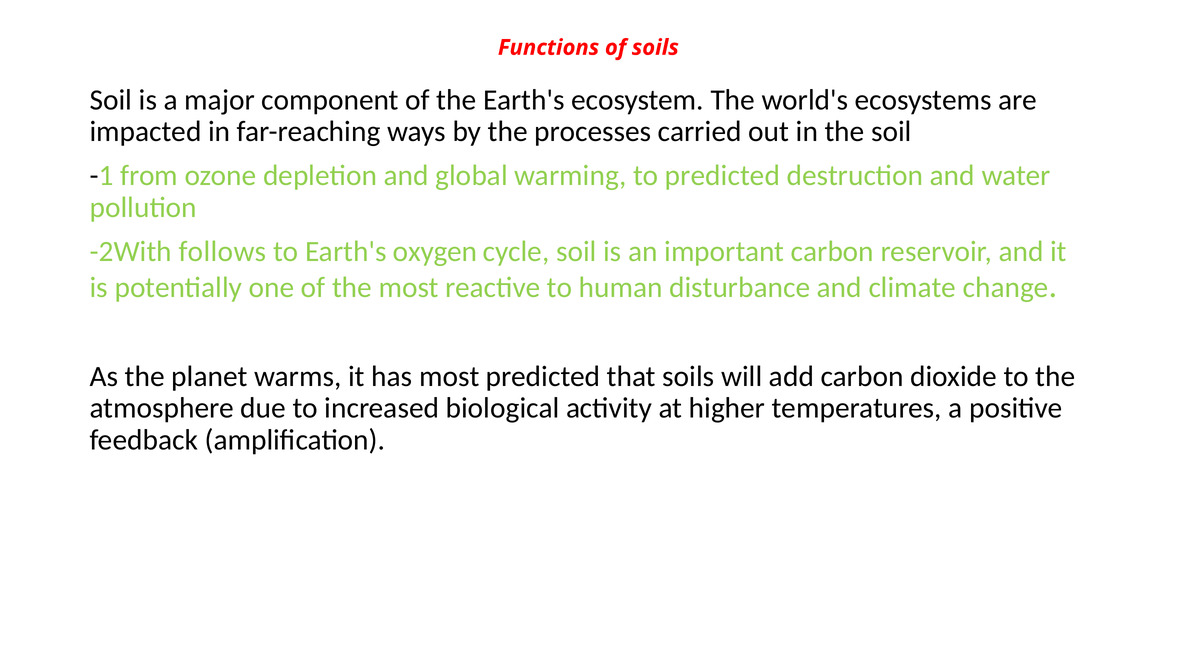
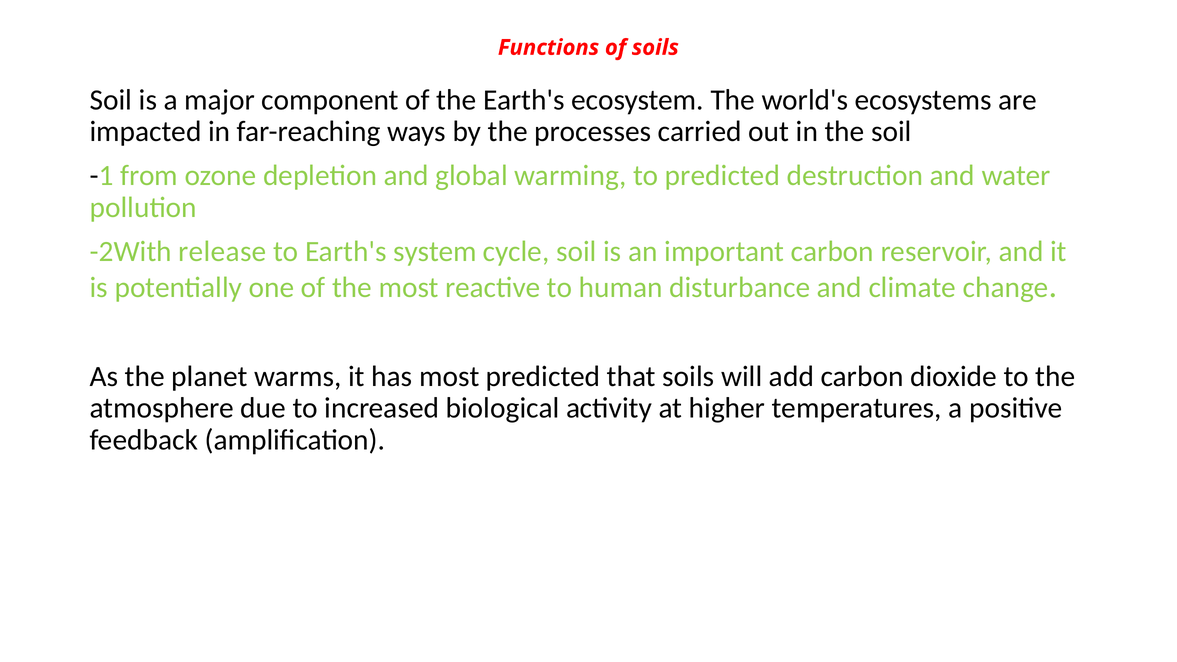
follows: follows -> release
oxygen: oxygen -> system
